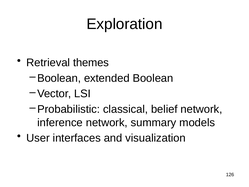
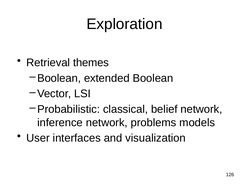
summary: summary -> problems
